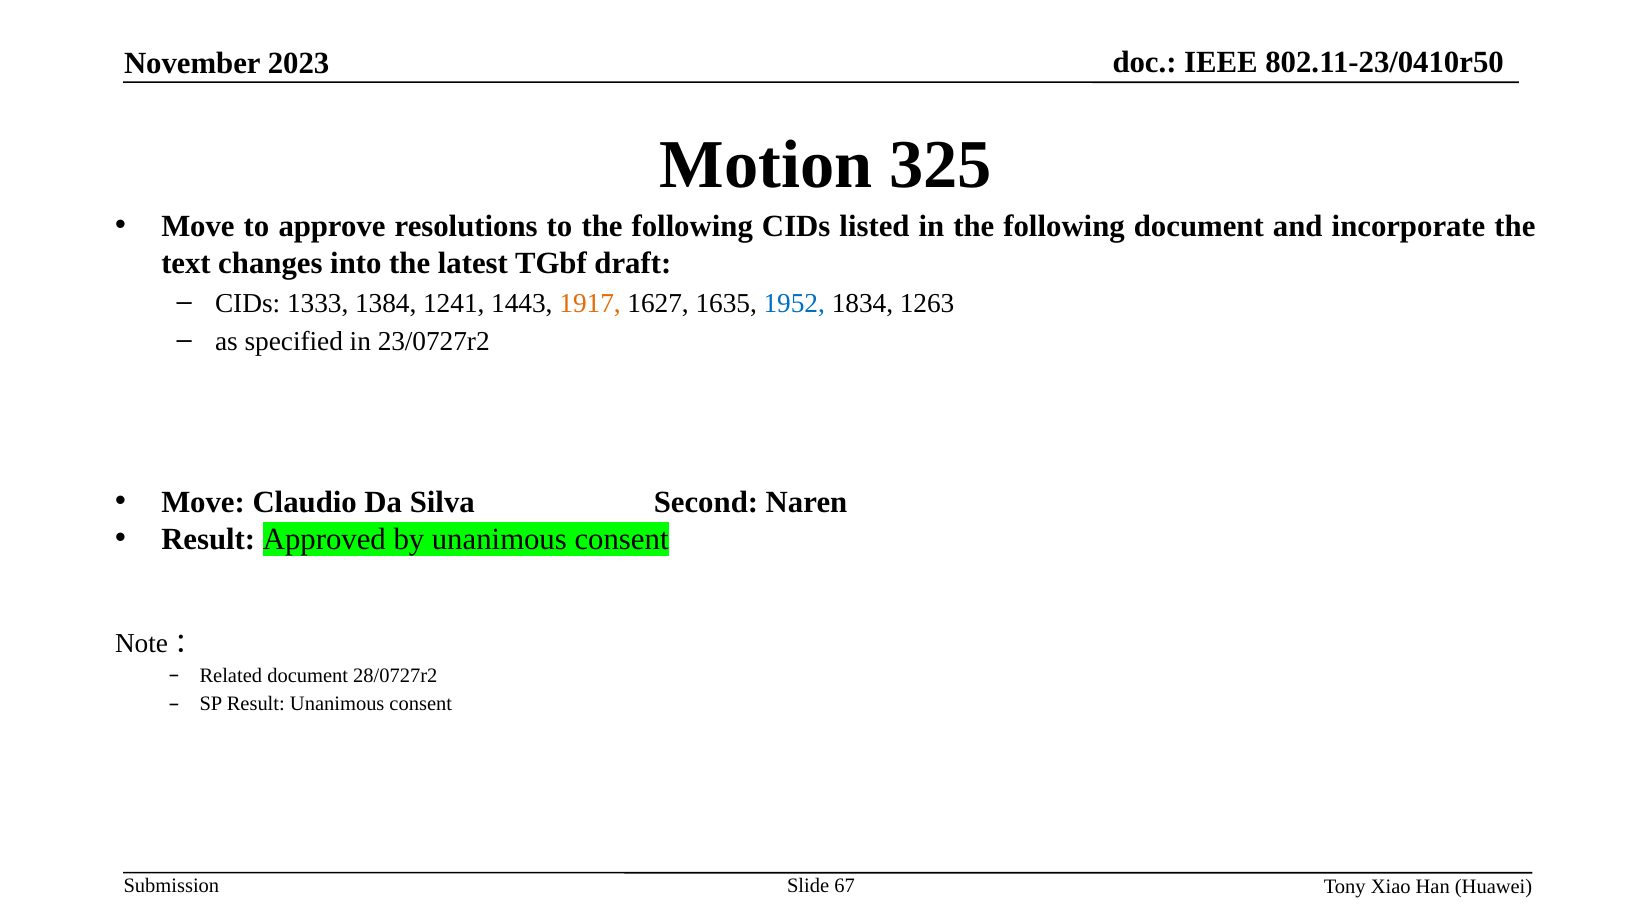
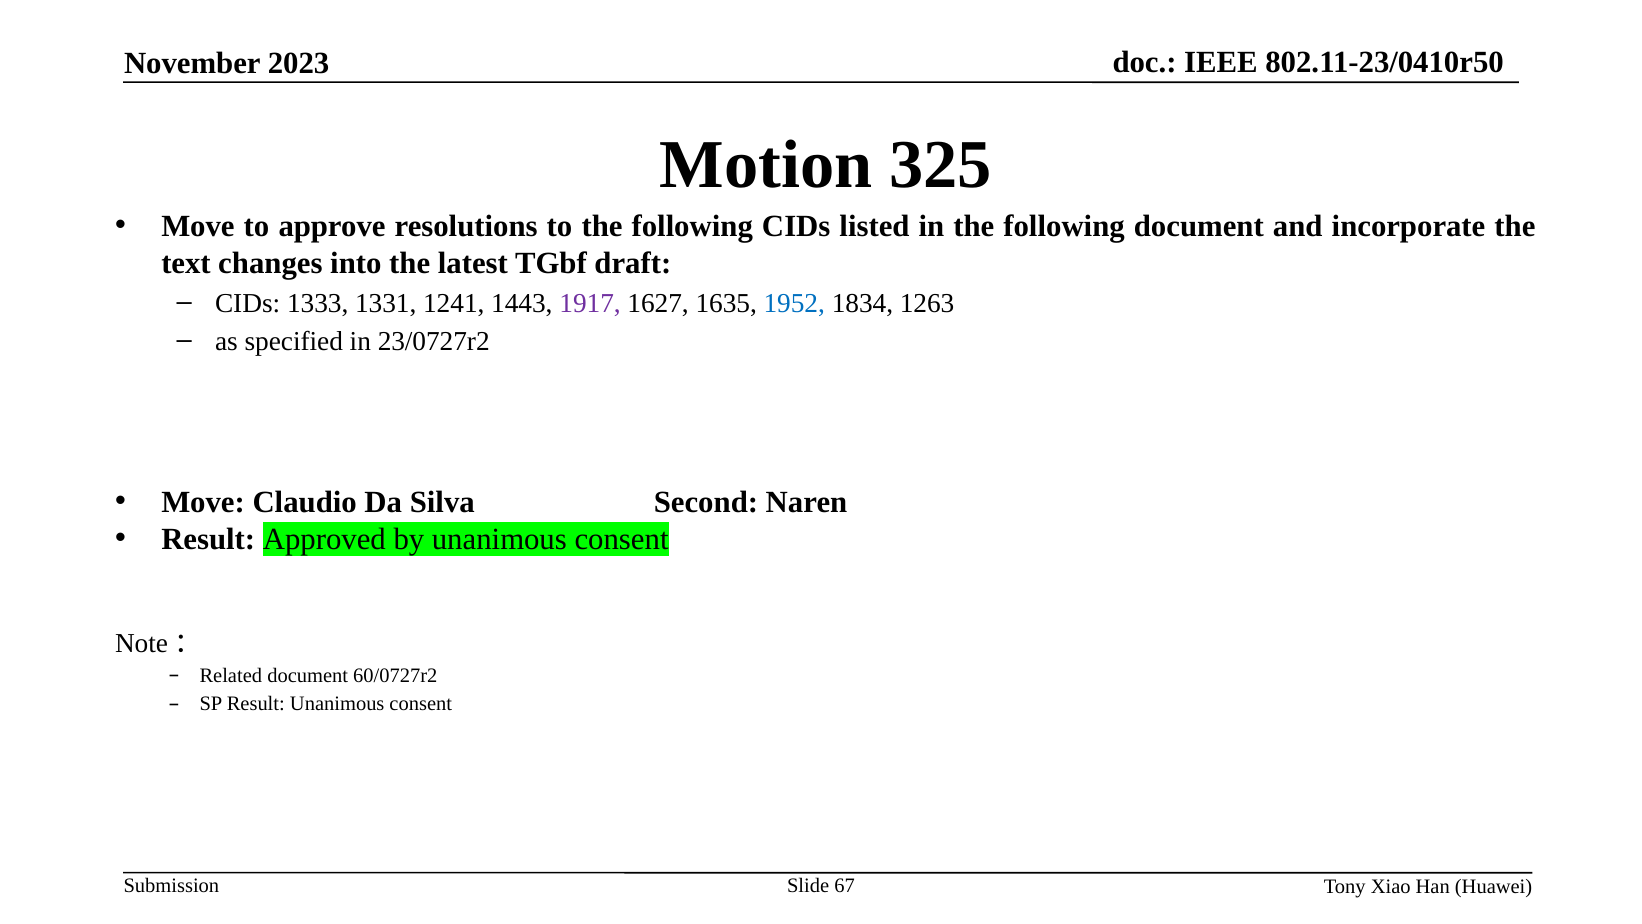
1384: 1384 -> 1331
1917 colour: orange -> purple
28/0727r2: 28/0727r2 -> 60/0727r2
